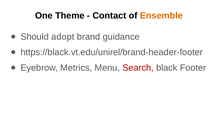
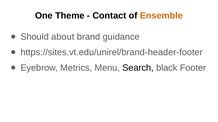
adopt: adopt -> about
https://black.vt.edu/unirel/brand-header-footer: https://black.vt.edu/unirel/brand-header-footer -> https://sites.vt.edu/unirel/brand-header-footer
Search colour: red -> black
